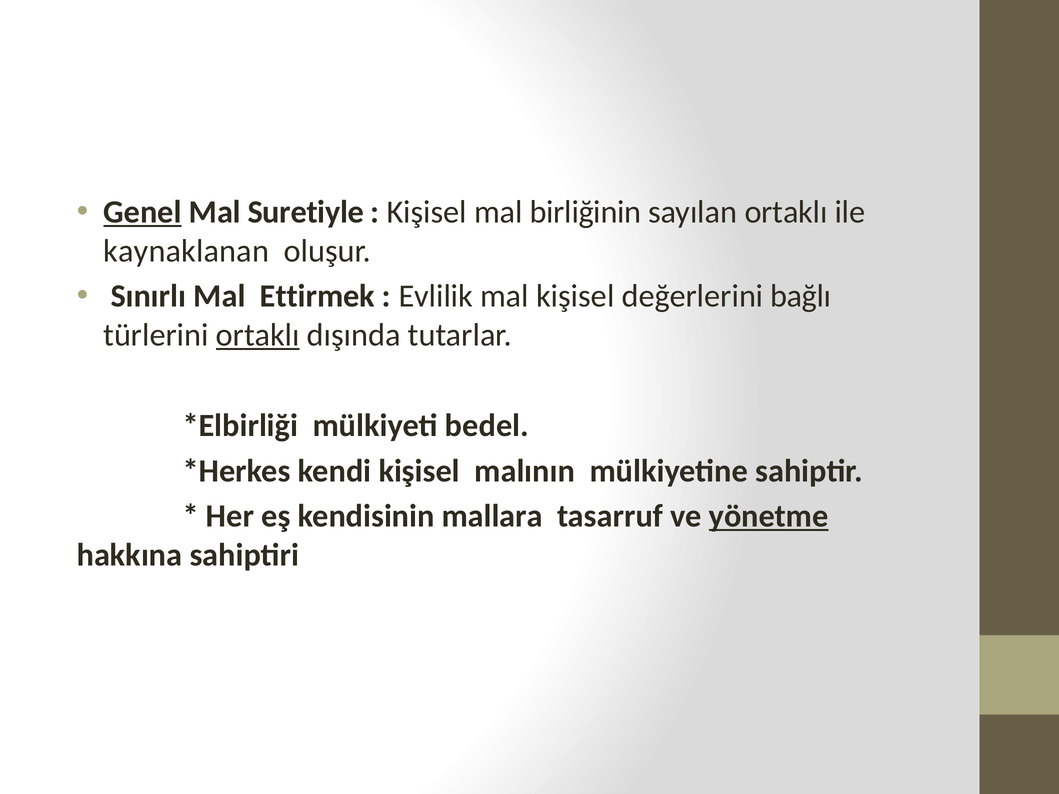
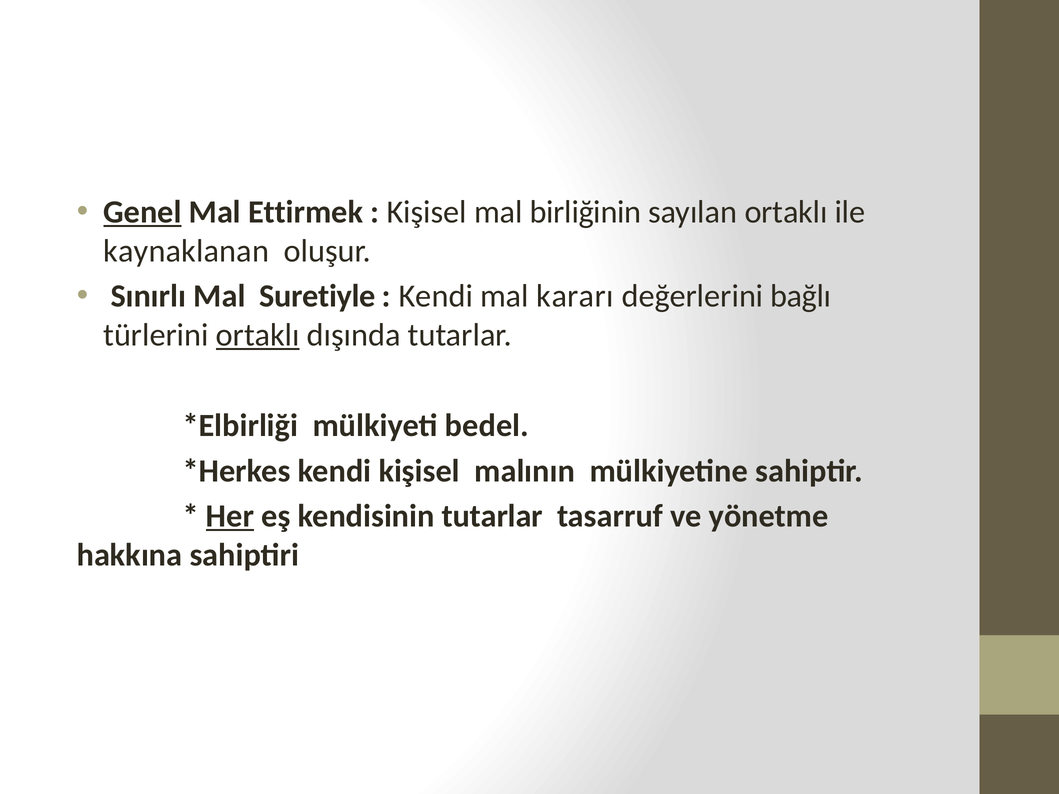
Suretiyle: Suretiyle -> Ettirmek
Ettirmek: Ettirmek -> Suretiyle
Evlilik at (436, 296): Evlilik -> Kendi
mal kişisel: kişisel -> kararı
Her underline: none -> present
kendisinin mallara: mallara -> tutarlar
yönetme underline: present -> none
